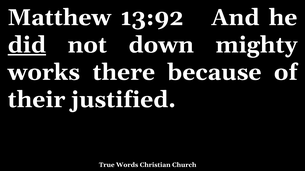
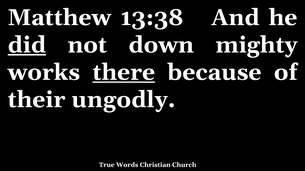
13:92: 13:92 -> 13:38
there underline: none -> present
justified: justified -> ungodly
